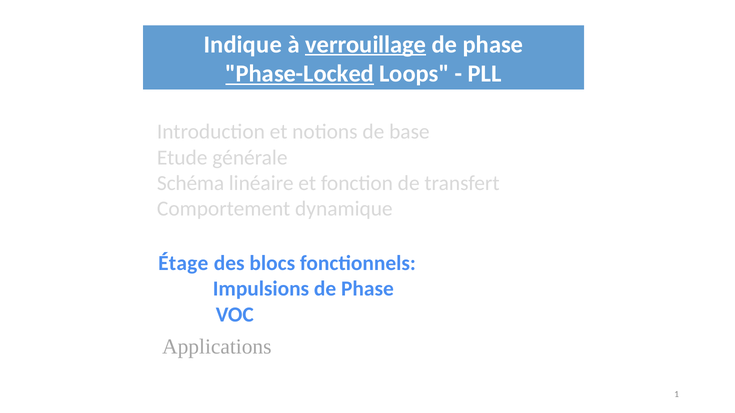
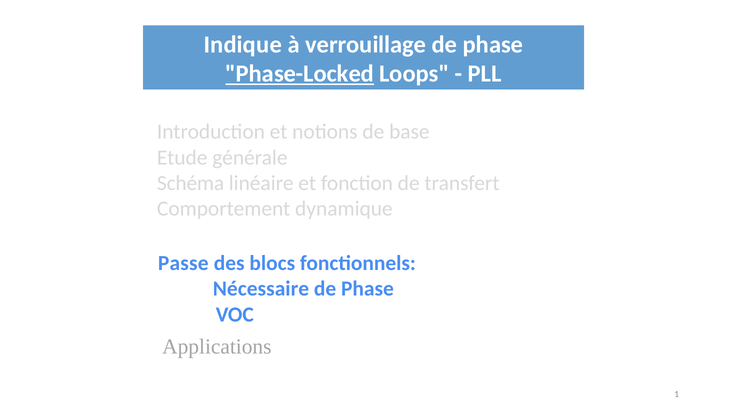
verrouillage underline: present -> none
Étage: Étage -> Passe
Impulsions: Impulsions -> Nécessaire
